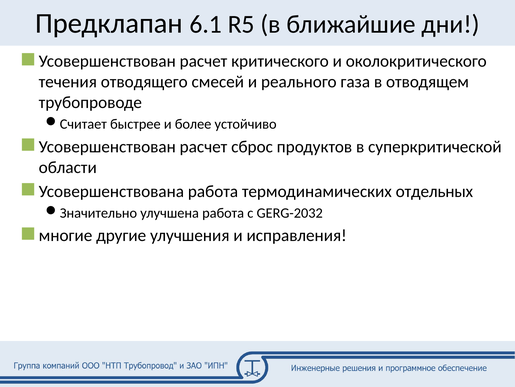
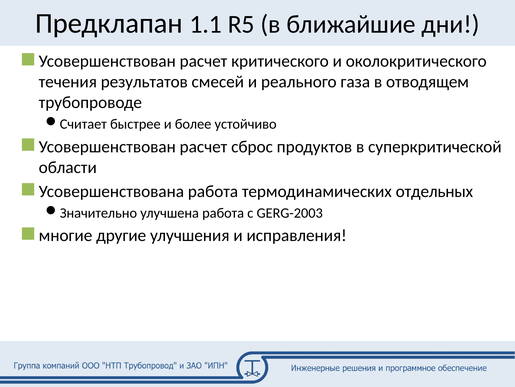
6.1: 6.1 -> 1.1
отводящего: отводящего -> результатов
GERG-2032: GERG-2032 -> GERG-2003
